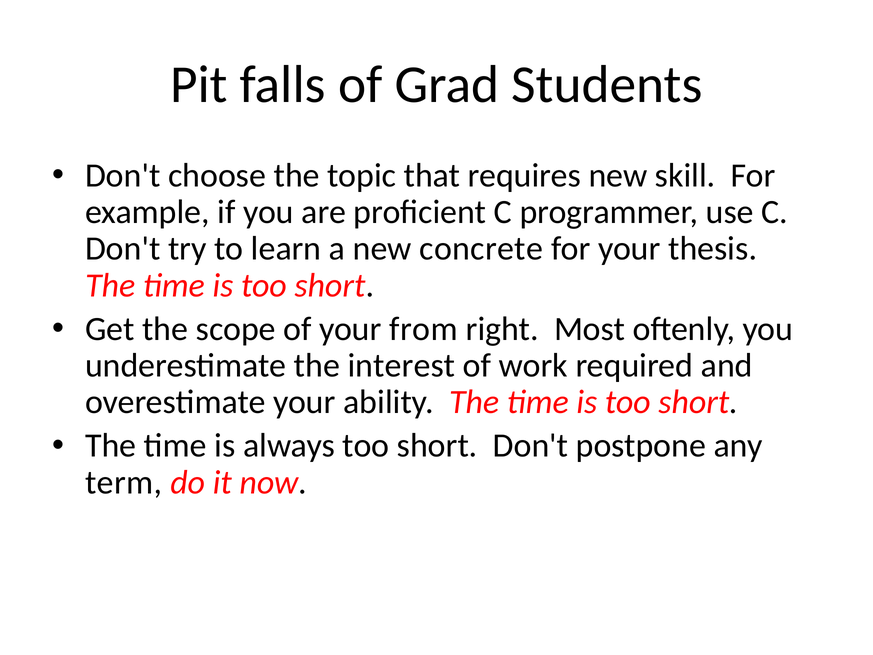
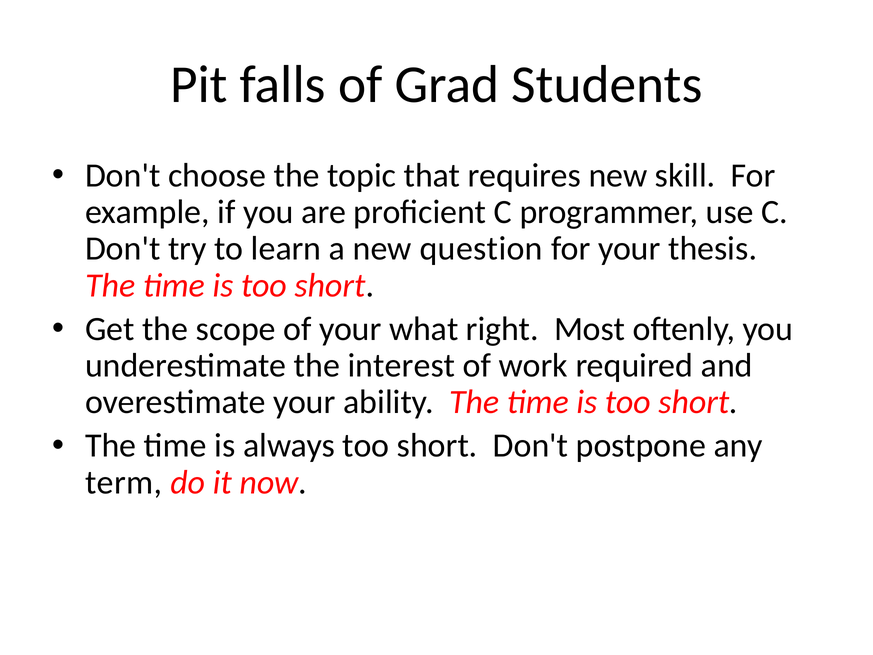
concrete: concrete -> question
from: from -> what
